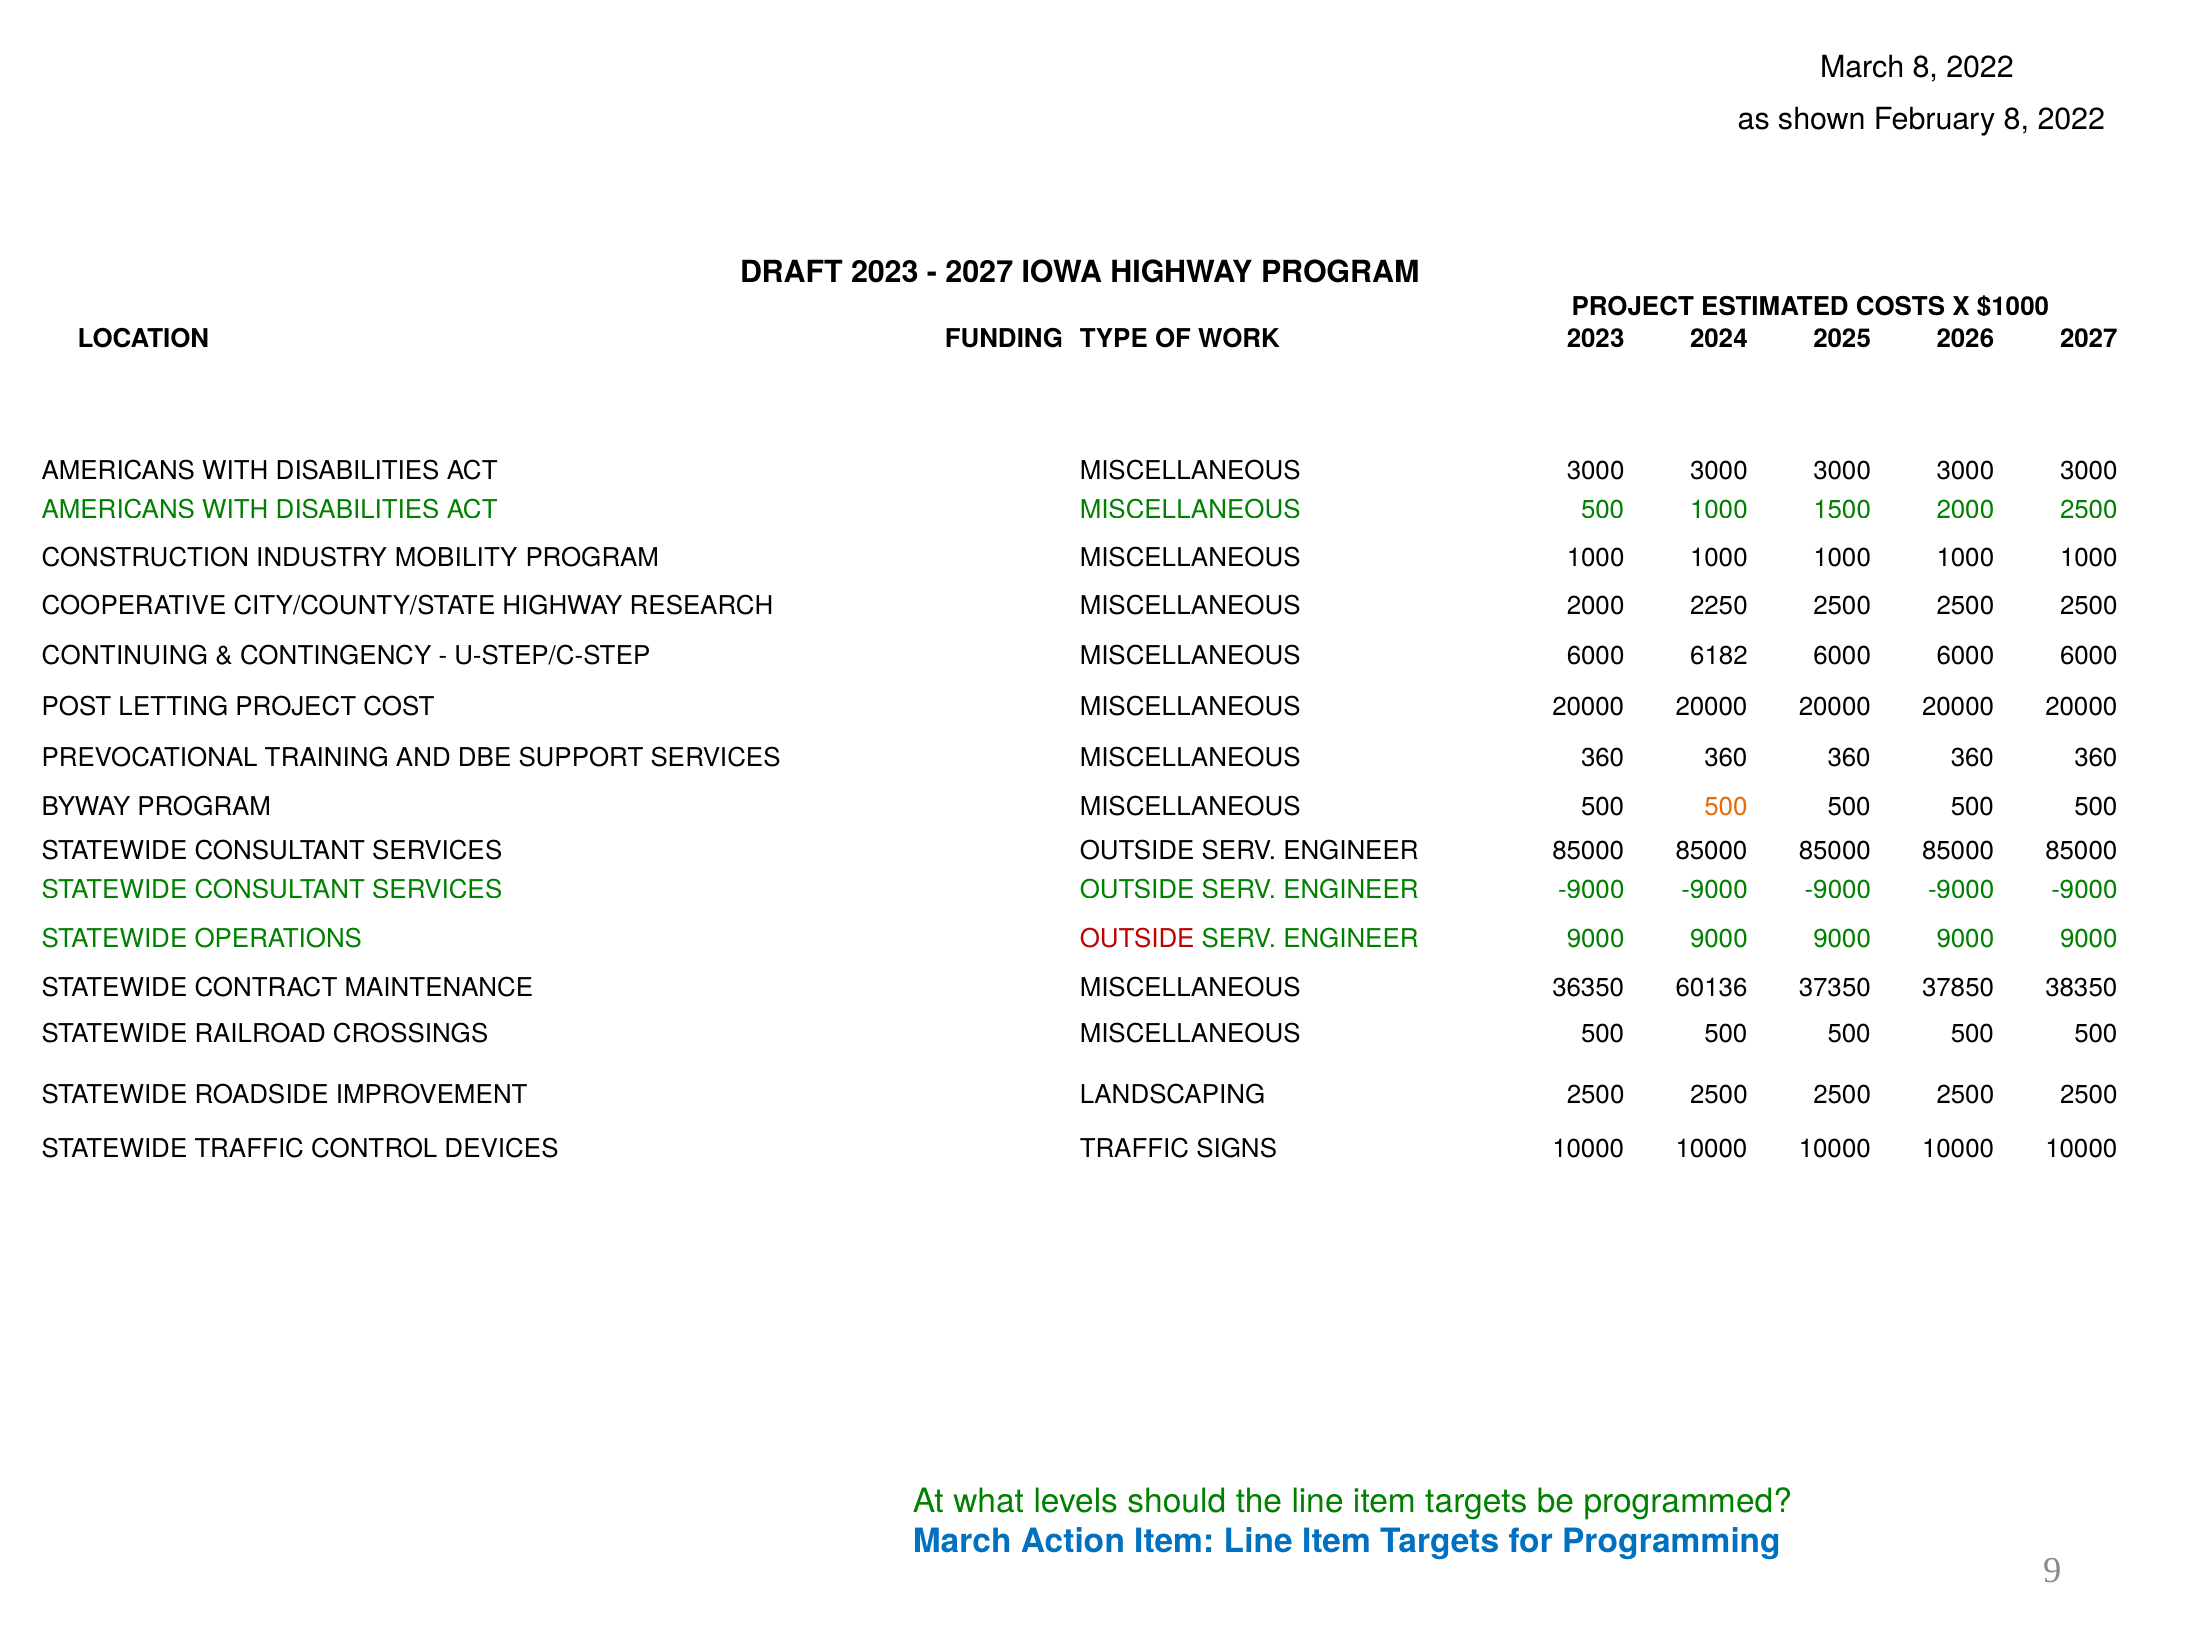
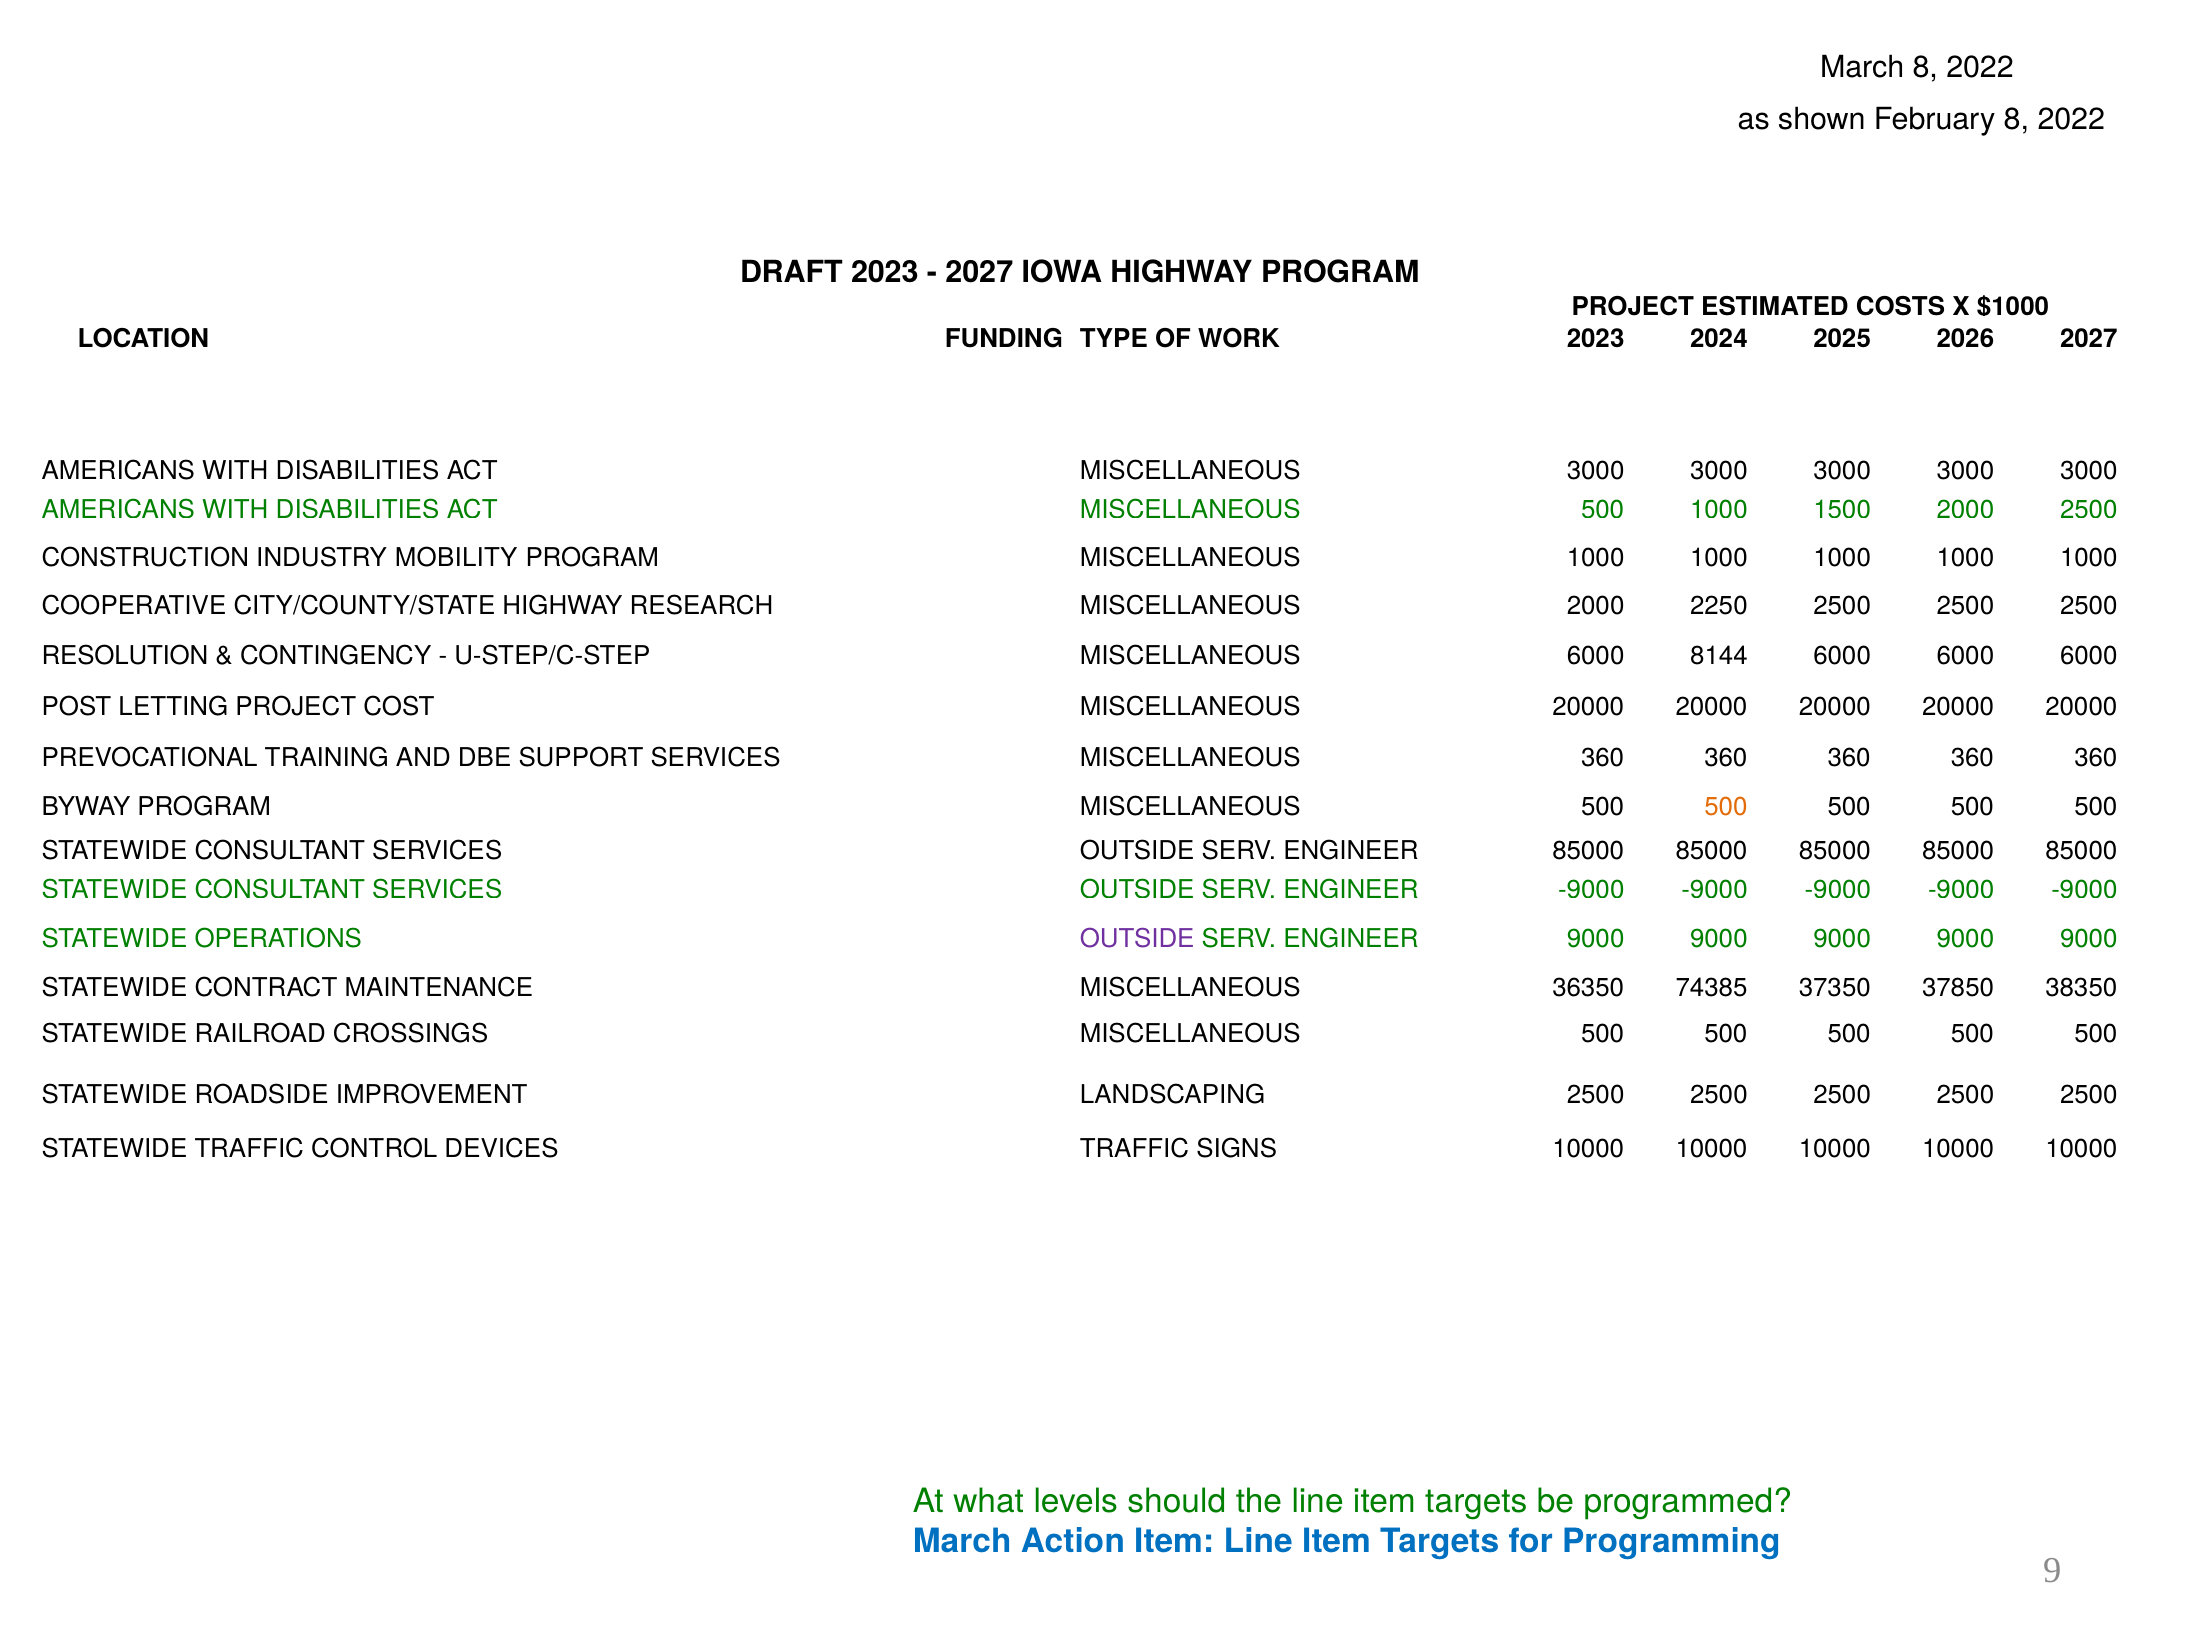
CONTINUING: CONTINUING -> RESOLUTION
6182: 6182 -> 8144
OUTSIDE at (1137, 939) colour: red -> purple
60136: 60136 -> 74385
